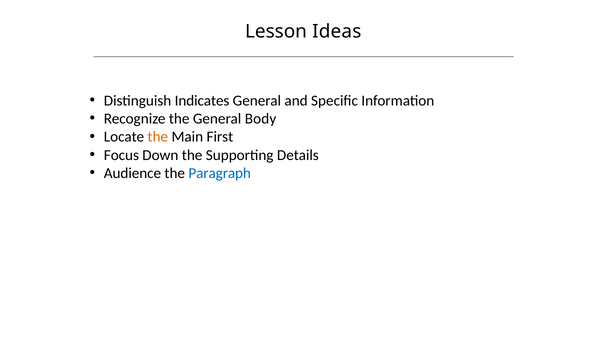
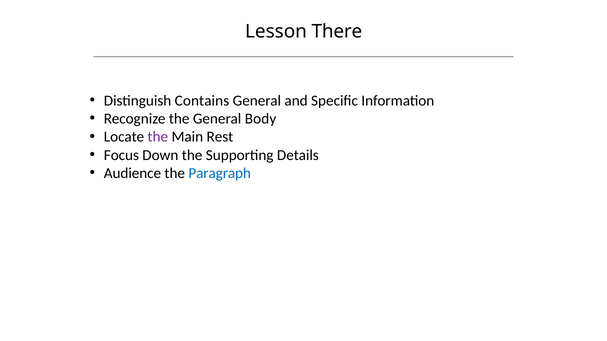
Ideas: Ideas -> There
Indicates: Indicates -> Contains
the at (158, 137) colour: orange -> purple
First: First -> Rest
